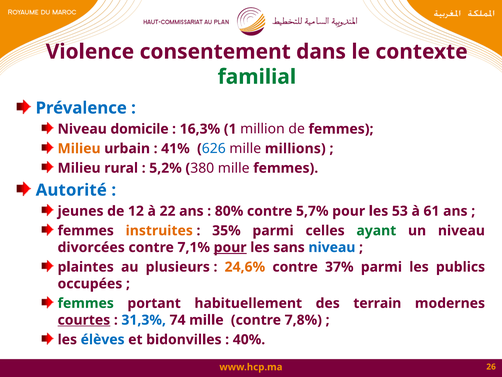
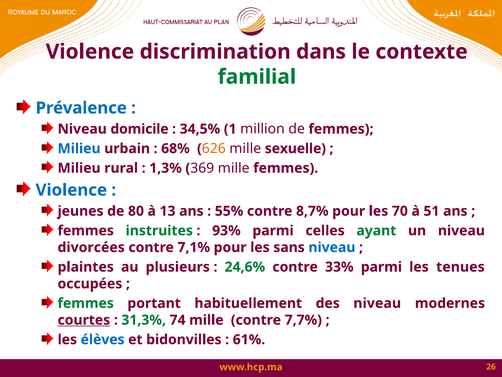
consentement: consentement -> discrimination
16,3%: 16,3% -> 34,5%
Milieu at (79, 148) colour: orange -> blue
41%: 41% -> 68%
626 colour: blue -> orange
millions: millions -> sexuelle
5,2%: 5,2% -> 1,3%
380: 380 -> 369
Autorité at (71, 190): Autorité -> Violence
12: 12 -> 80
22: 22 -> 13
80%: 80% -> 55%
5,7%: 5,7% -> 8,7%
53: 53 -> 70
61: 61 -> 51
instruites colour: orange -> green
35%: 35% -> 93%
pour at (230, 247) underline: present -> none
24,6% colour: orange -> green
37%: 37% -> 33%
publics: publics -> tenues
des terrain: terrain -> niveau
31,3% colour: blue -> green
7,8%: 7,8% -> 7,7%
40%: 40% -> 61%
